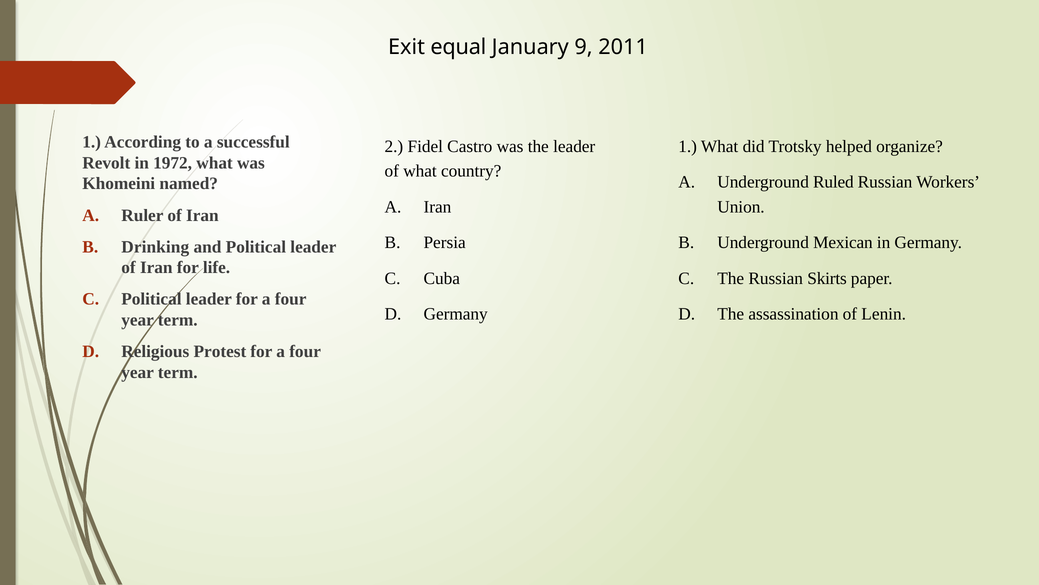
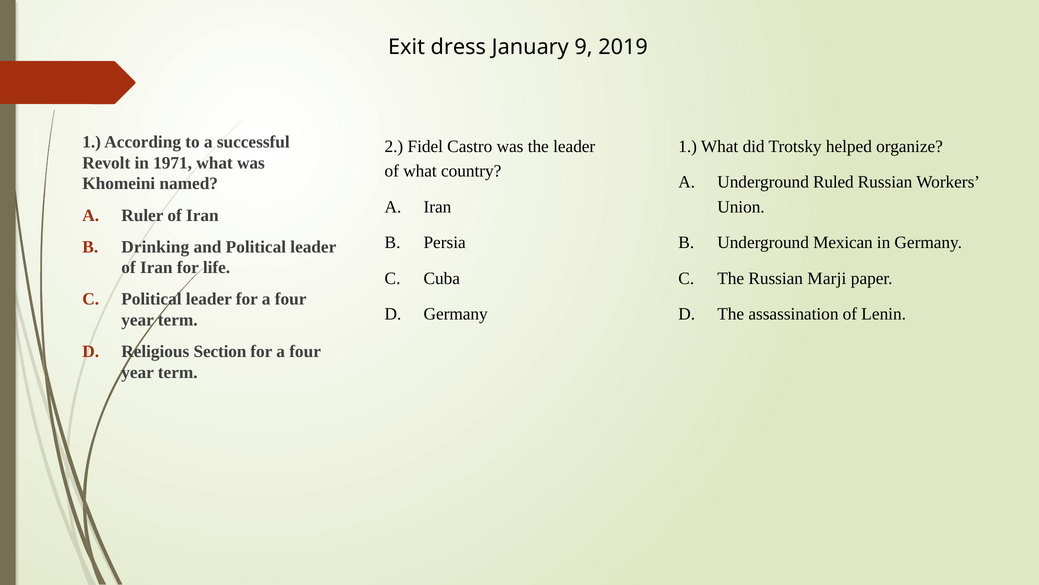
equal: equal -> dress
2011: 2011 -> 2019
1972: 1972 -> 1971
Skirts: Skirts -> Marji
Protest: Protest -> Section
